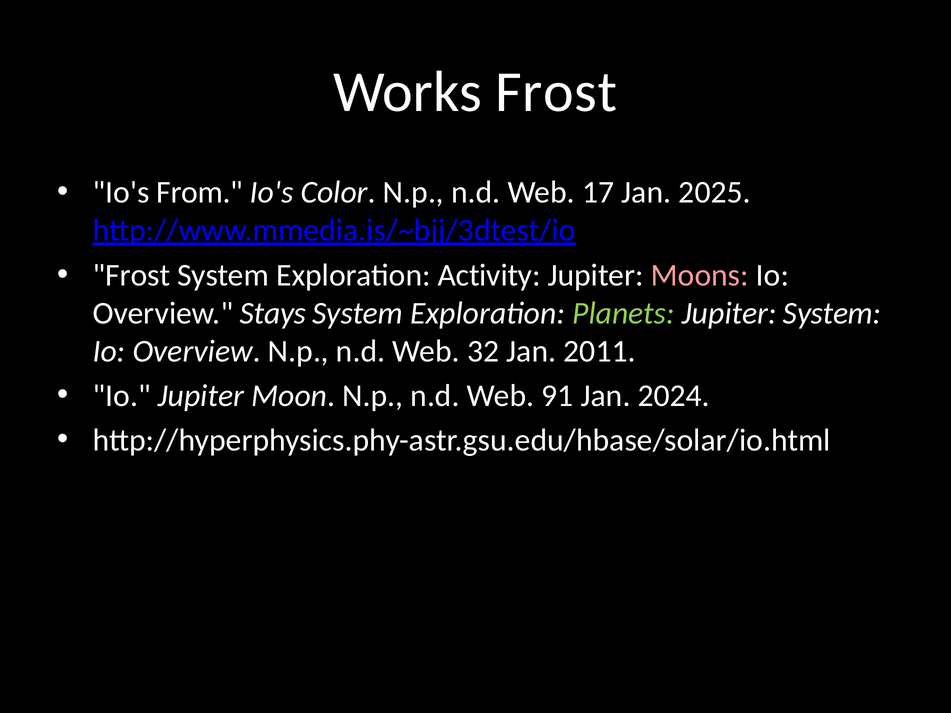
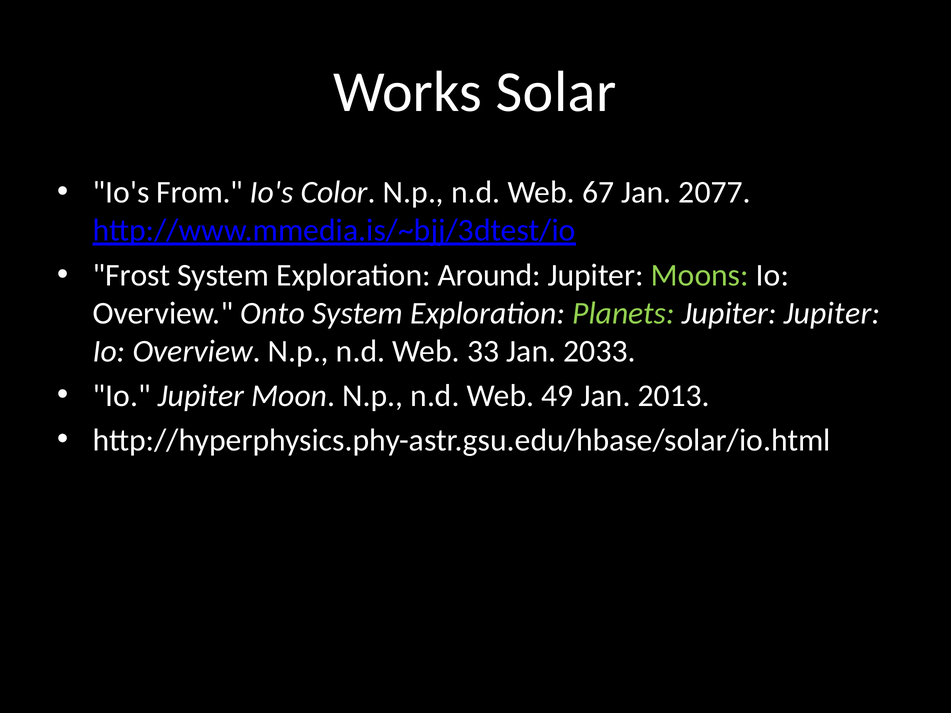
Works Frost: Frost -> Solar
17: 17 -> 67
2025: 2025 -> 2077
Activity: Activity -> Around
Moons colour: pink -> light green
Stays: Stays -> Onto
Jupiter System: System -> Jupiter
32: 32 -> 33
2011: 2011 -> 2033
91: 91 -> 49
2024: 2024 -> 2013
